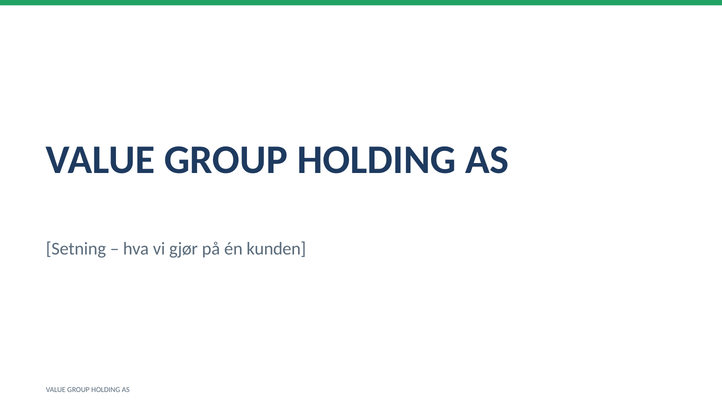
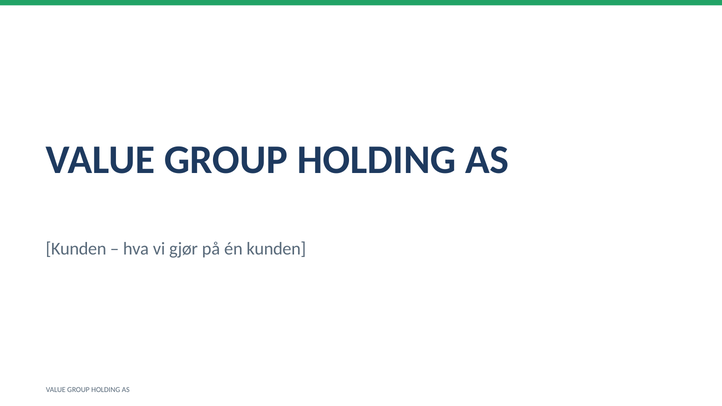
Setning at (76, 249): Setning -> Kunden
